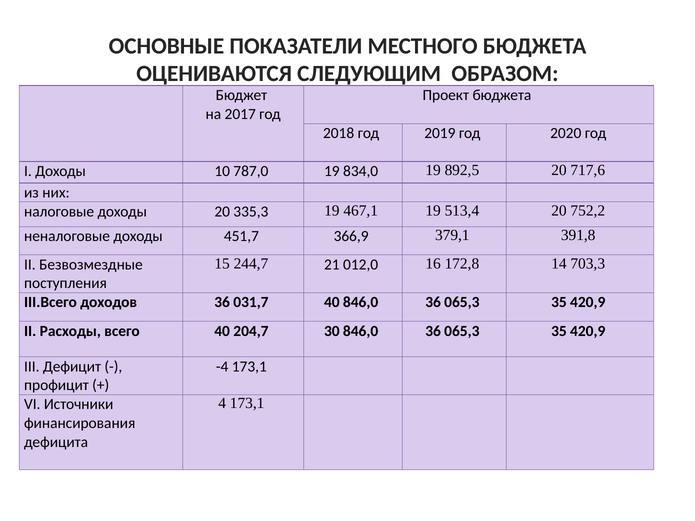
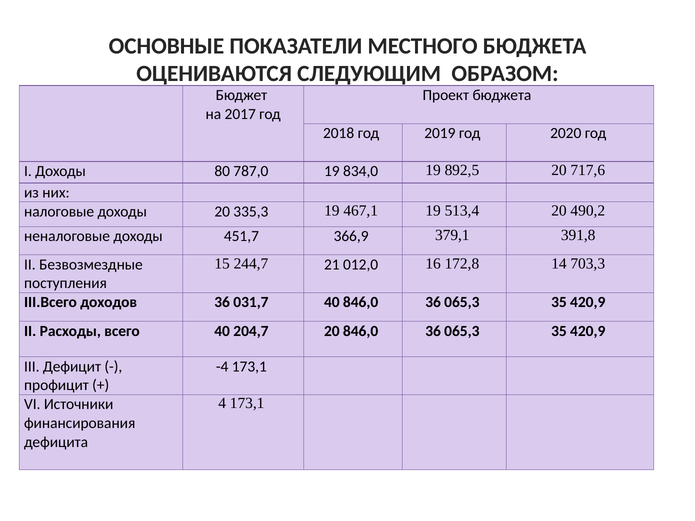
10: 10 -> 80
752,2: 752,2 -> 490,2
204,7 30: 30 -> 20
